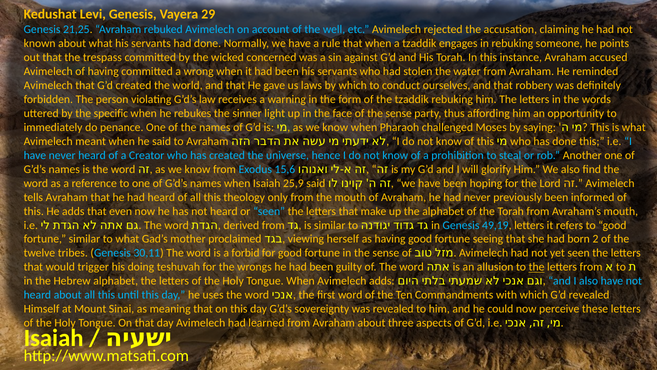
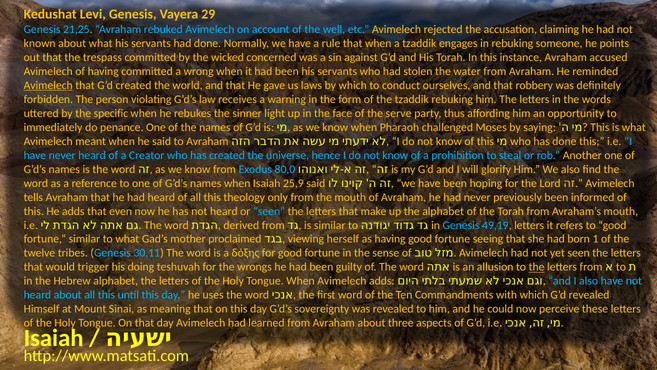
Avimelech at (48, 85) underline: none -> present
of the sense: sense -> serve
15,6: 15,6 -> 80,0
2: 2 -> 1
forbid: forbid -> δόξης
